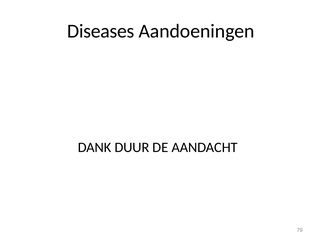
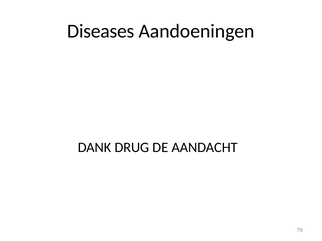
DUUR: DUUR -> DRUG
